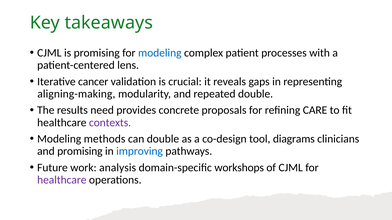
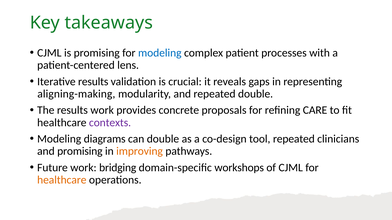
Iterative cancer: cancer -> results
results need: need -> work
methods: methods -> diagrams
tool diagrams: diagrams -> repeated
improving colour: blue -> orange
analysis: analysis -> bridging
healthcare at (62, 180) colour: purple -> orange
